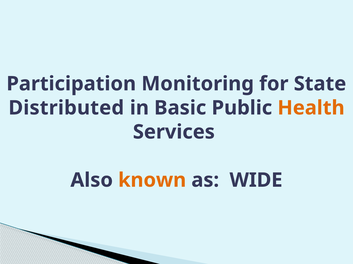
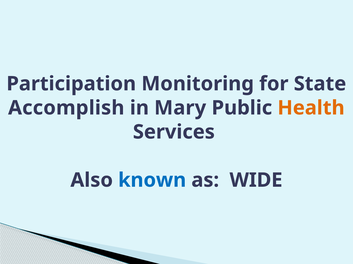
Distributed: Distributed -> Accomplish
Basic: Basic -> Mary
known colour: orange -> blue
